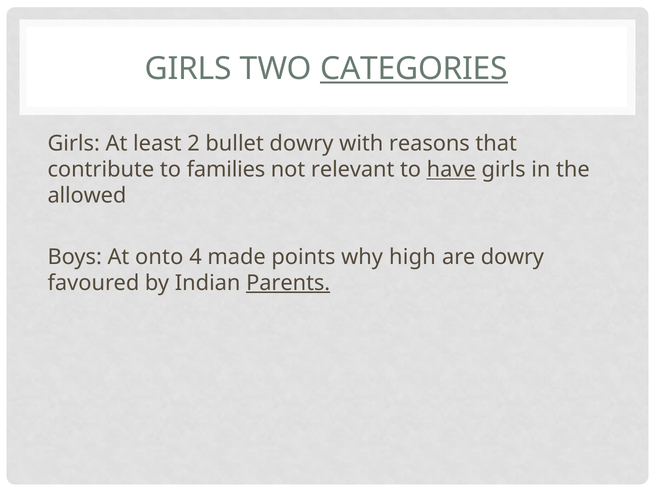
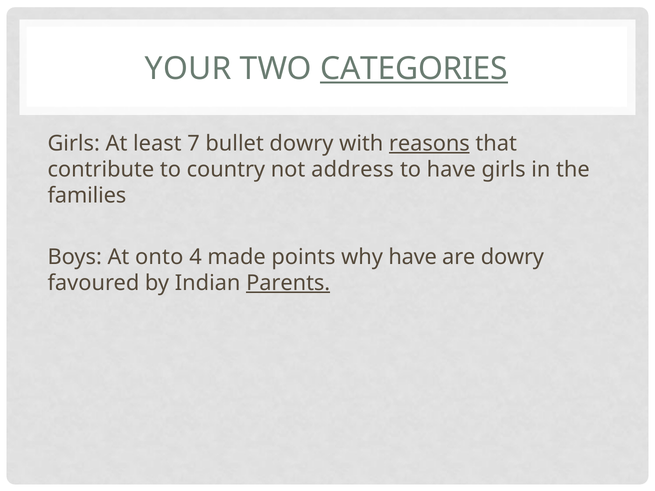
GIRLS at (188, 69): GIRLS -> YOUR
2: 2 -> 7
reasons underline: none -> present
families: families -> country
relevant: relevant -> address
have at (451, 170) underline: present -> none
allowed: allowed -> families
why high: high -> have
